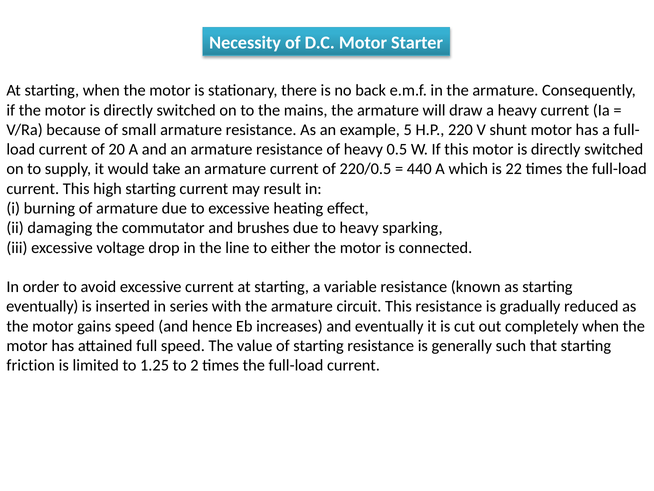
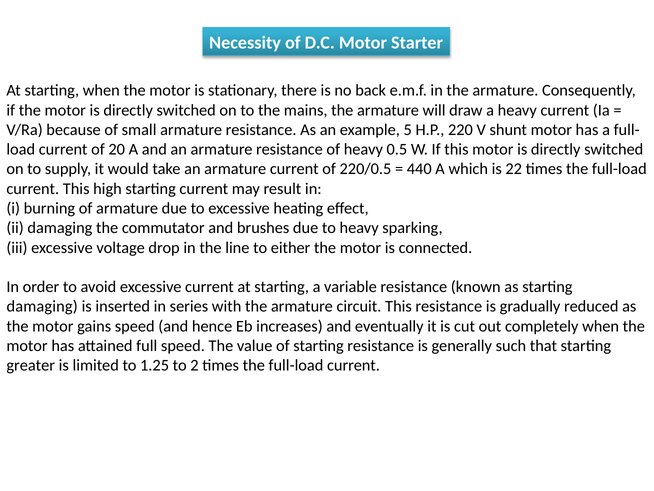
eventually at (42, 306): eventually -> damaging
friction: friction -> greater
